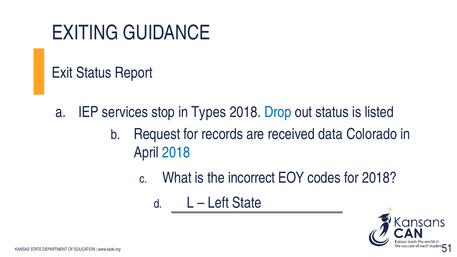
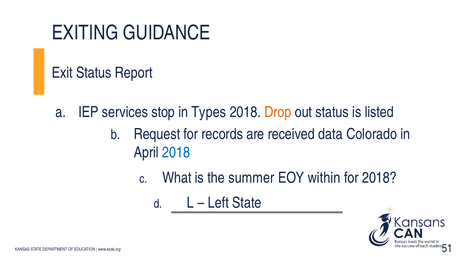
Drop colour: blue -> orange
incorrect: incorrect -> summer
codes: codes -> within
